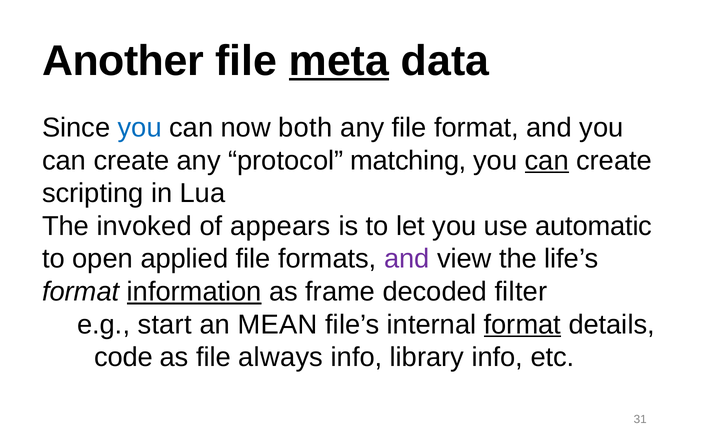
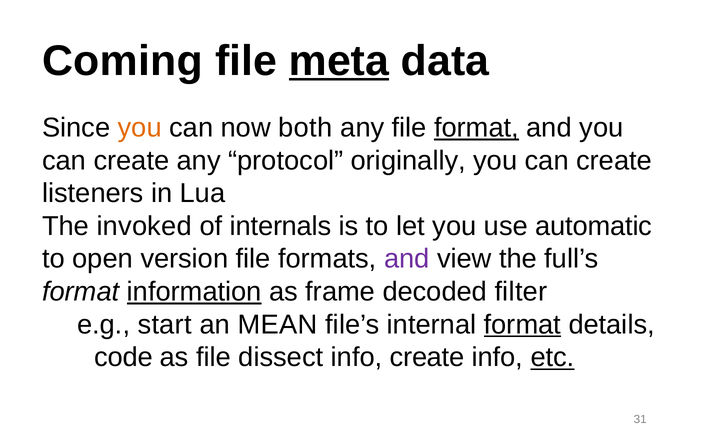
Another: Another -> Coming
you at (140, 128) colour: blue -> orange
format at (476, 128) underline: none -> present
matching: matching -> originally
can at (547, 160) underline: present -> none
scripting: scripting -> listeners
appears: appears -> internals
applied: applied -> version
life’s: life’s -> full’s
always: always -> dissect
info library: library -> create
etc underline: none -> present
